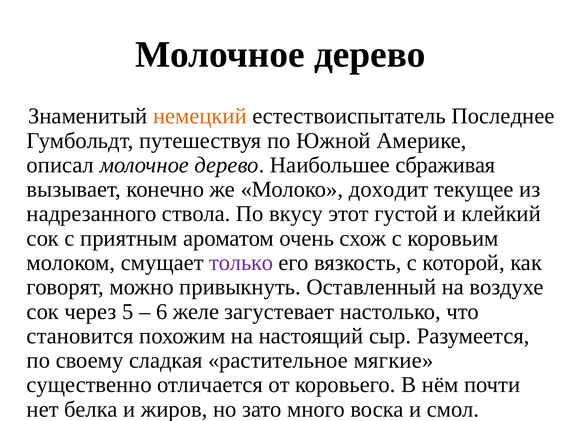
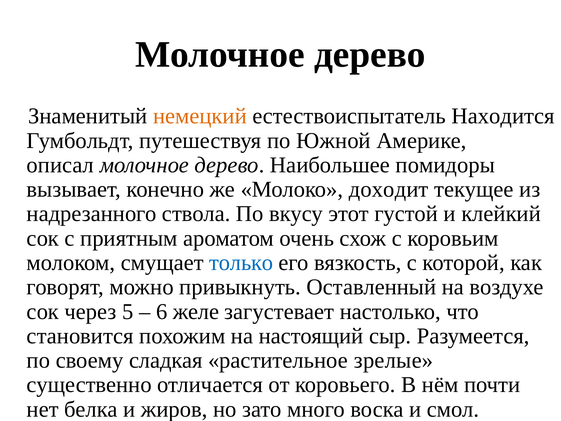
Последнее: Последнее -> Находится
сбраживая: сбраживая -> помидоры
только colour: purple -> blue
мягкие: мягкие -> зрелые
